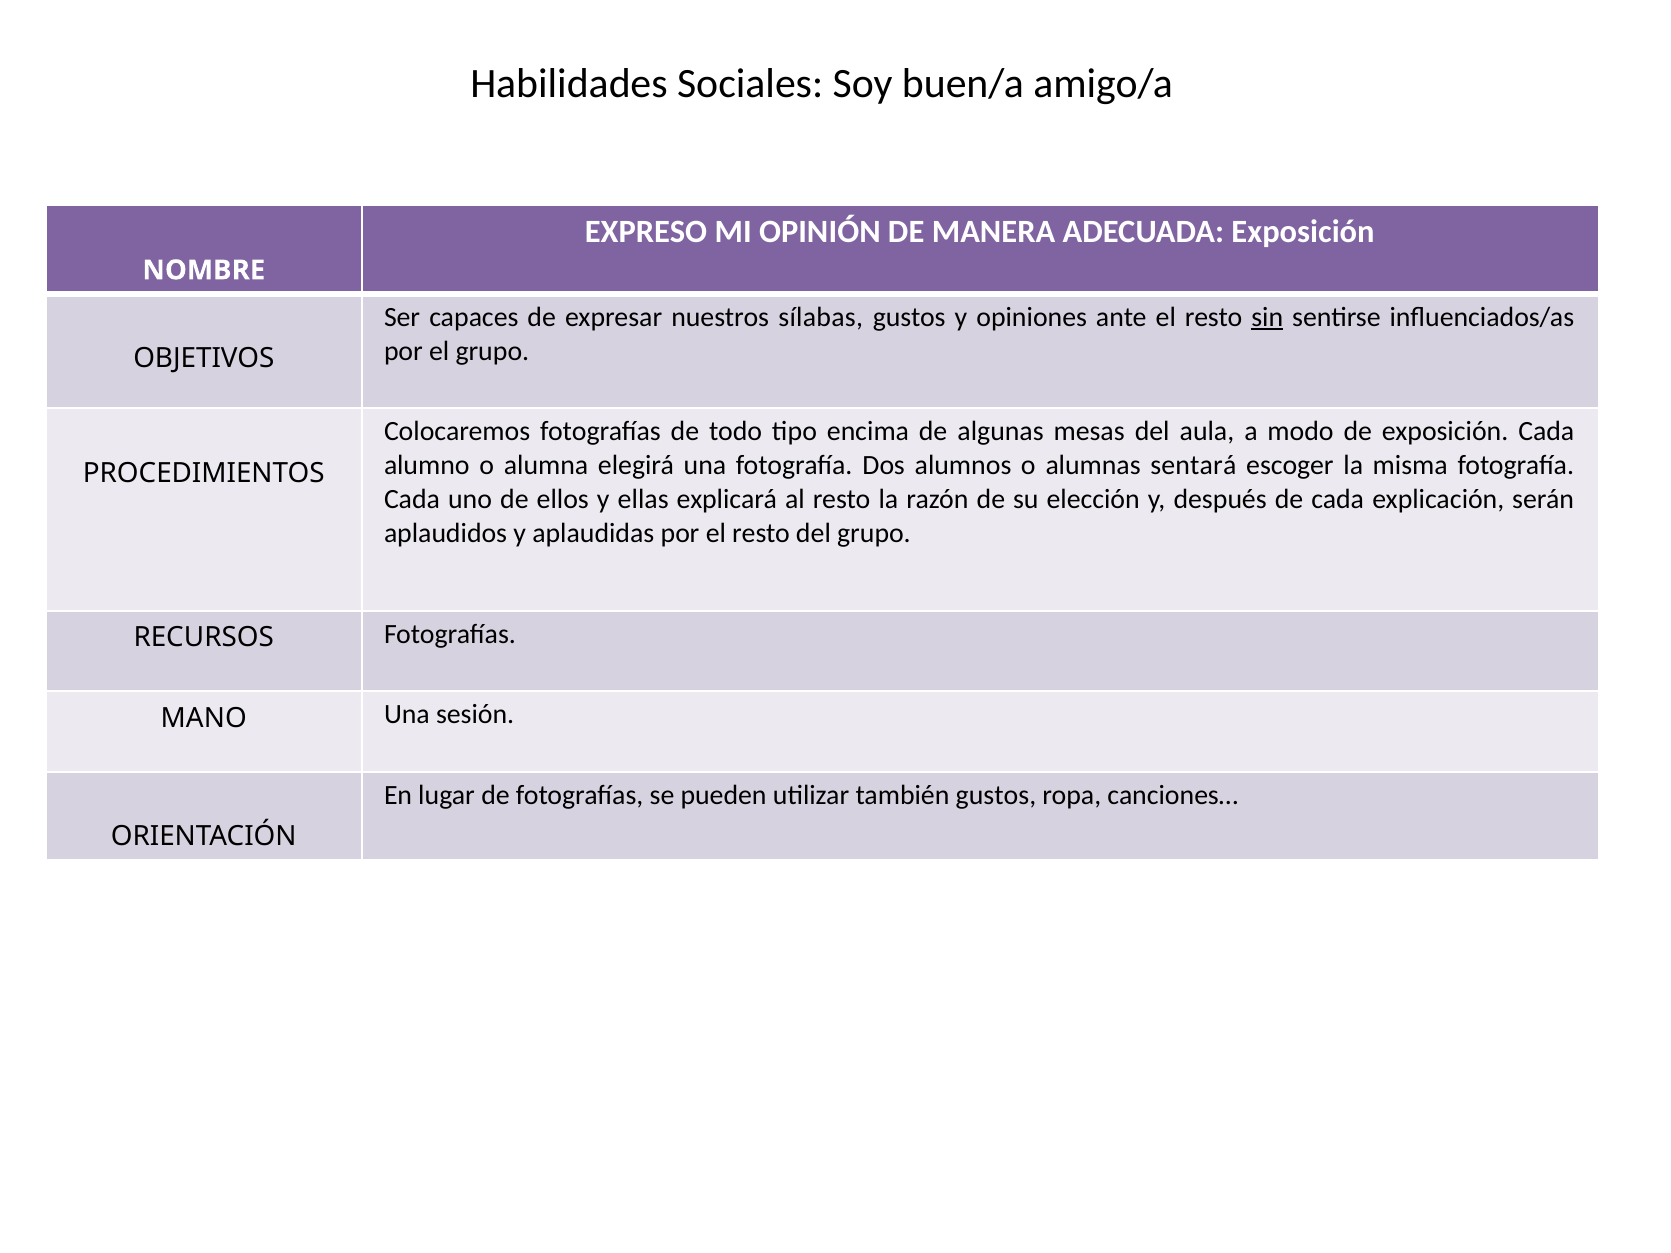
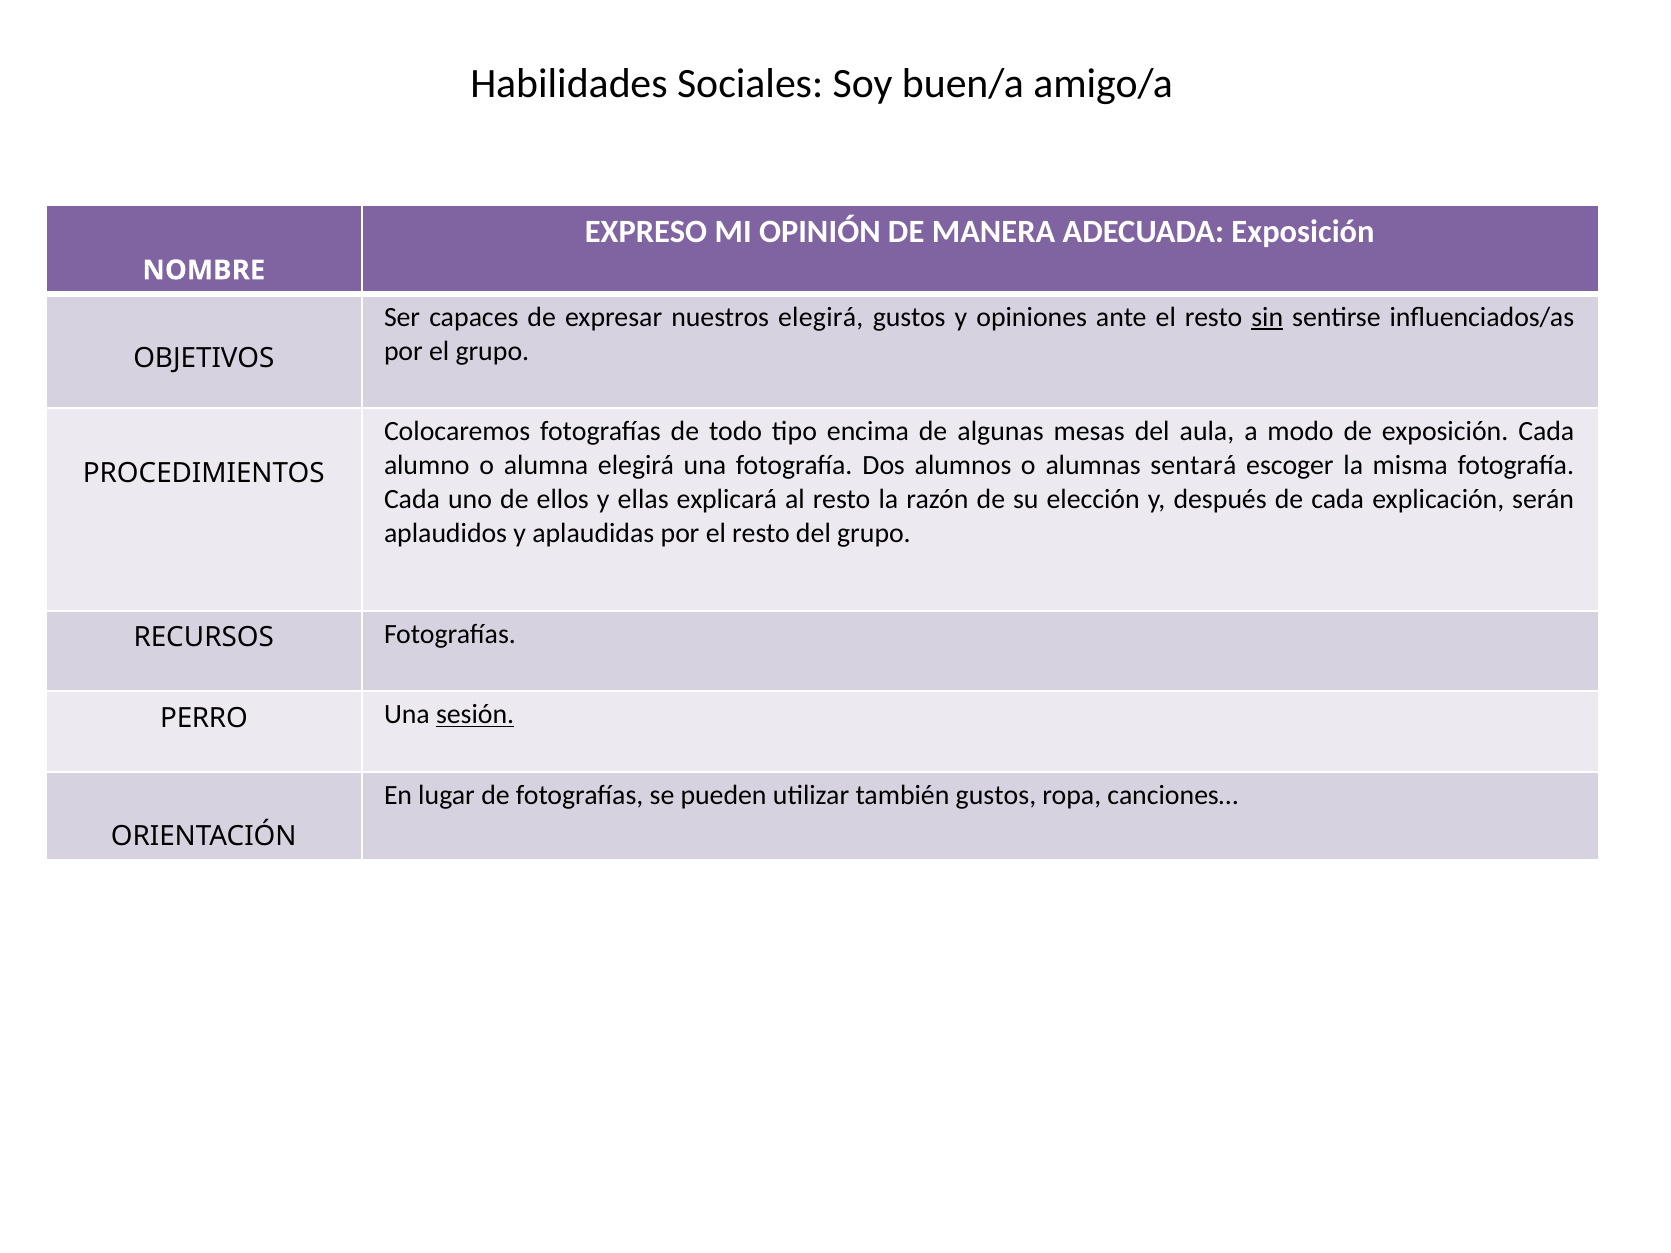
nuestros sílabas: sílabas -> elegirá
MANO: MANO -> PERRO
sesión underline: none -> present
